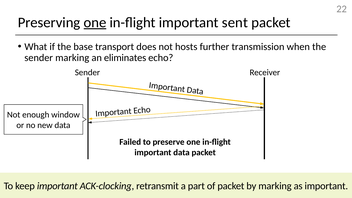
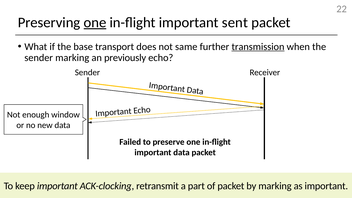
hosts: hosts -> same
transmission underline: none -> present
eliminates: eliminates -> previously
